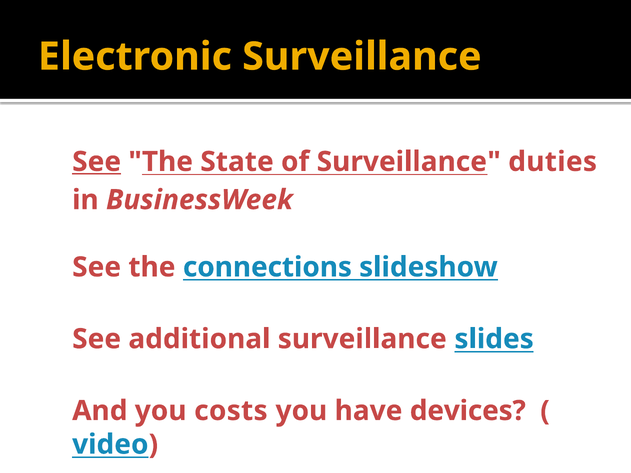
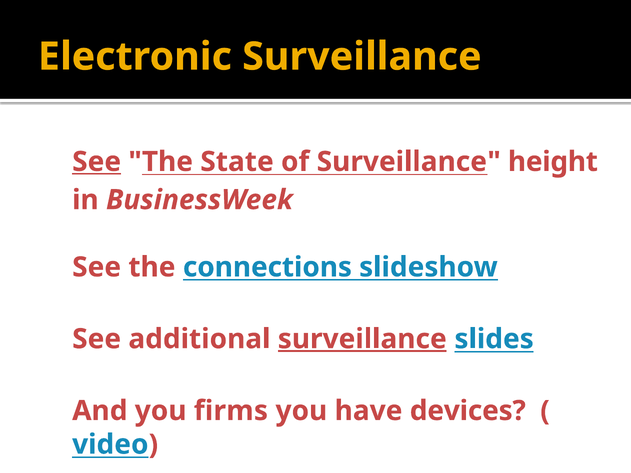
duties: duties -> height
surveillance at (362, 339) underline: none -> present
costs: costs -> firms
